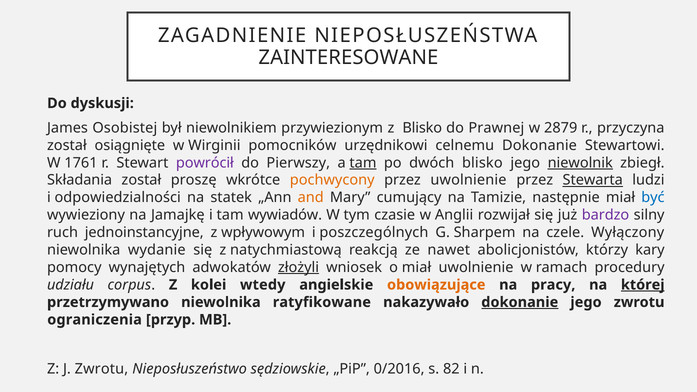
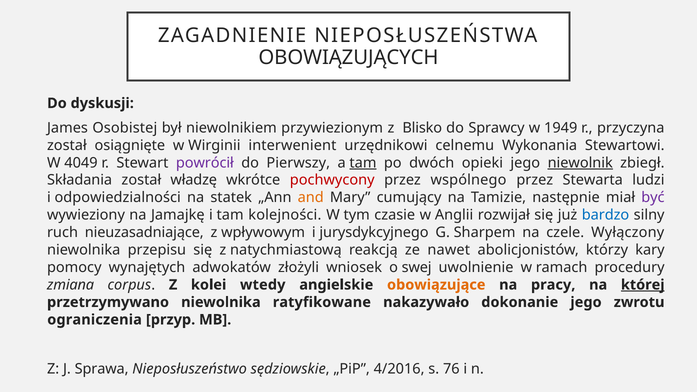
ZAINTERESOWANE: ZAINTERESOWANE -> OBOWIĄZUJĄCYCH
Prawnej: Prawnej -> Sprawcy
2879: 2879 -> 1949
pomocników: pomocników -> interwenient
celnemu Dokonanie: Dokonanie -> Wykonania
1761: 1761 -> 4049
dwóch blisko: blisko -> opieki
proszę: proszę -> władzę
pochwycony colour: orange -> red
przez uwolnienie: uwolnienie -> wspólnego
Stewarta underline: present -> none
być colour: blue -> purple
wywiadów: wywiadów -> kolejności
bardzo colour: purple -> blue
jednoinstancyjne: jednoinstancyjne -> nieuzasadniające
poszczególnych: poszczególnych -> jurysdykcyjnego
wydanie: wydanie -> przepisu
złożyli underline: present -> none
o miał: miał -> swej
udziału: udziału -> zmiana
dokonanie at (520, 302) underline: present -> none
J Zwrotu: Zwrotu -> Sprawa
0/2016: 0/2016 -> 4/2016
82: 82 -> 76
